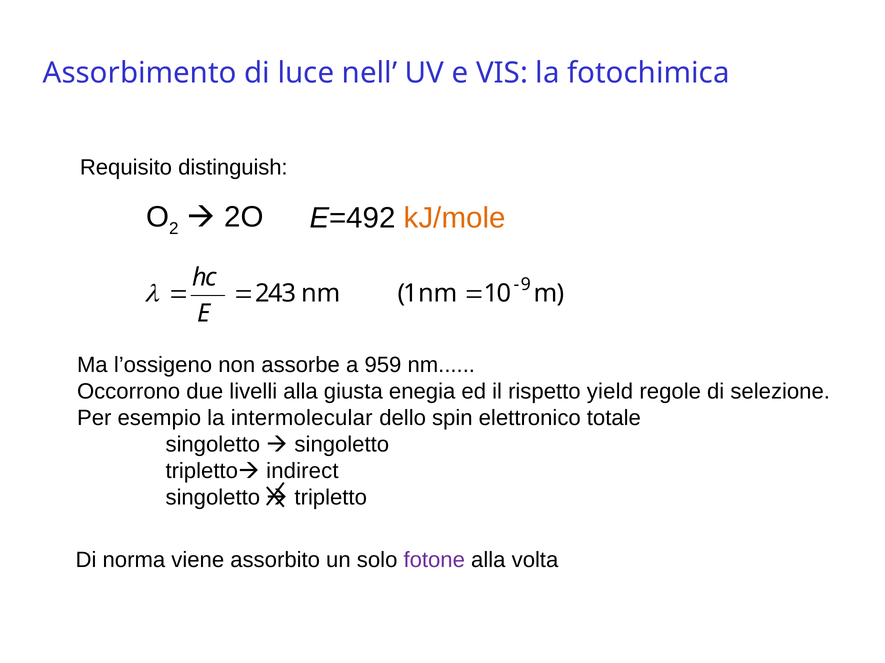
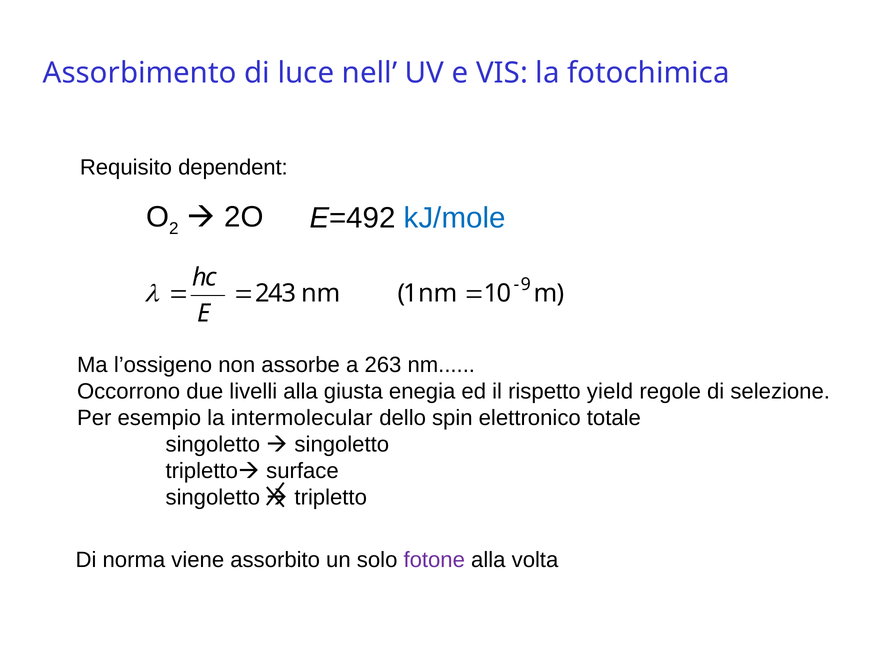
distinguish: distinguish -> dependent
kJ/mole colour: orange -> blue
959: 959 -> 263
indirect: indirect -> surface
